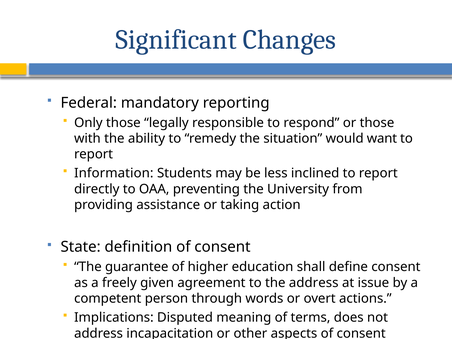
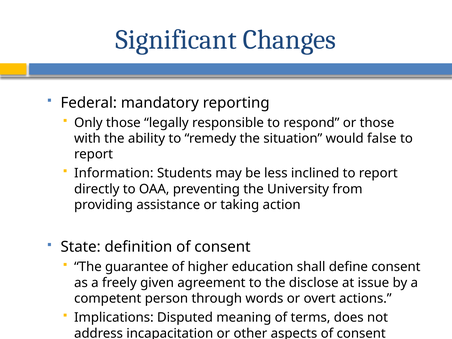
want: want -> false
the address: address -> disclose
